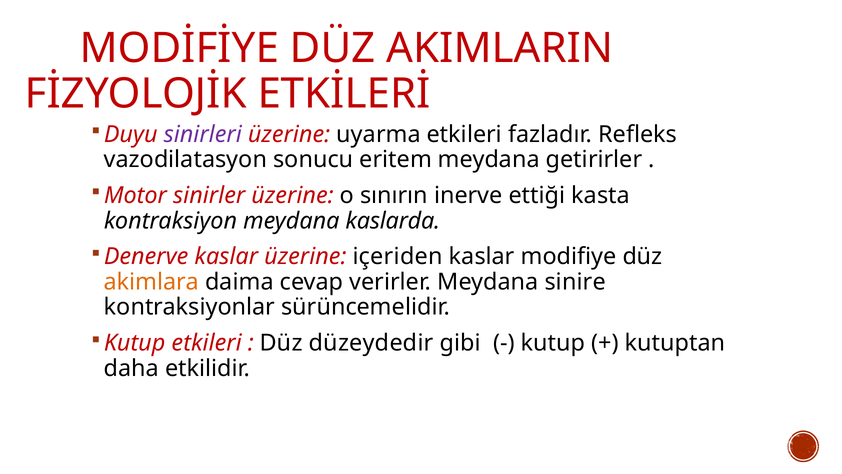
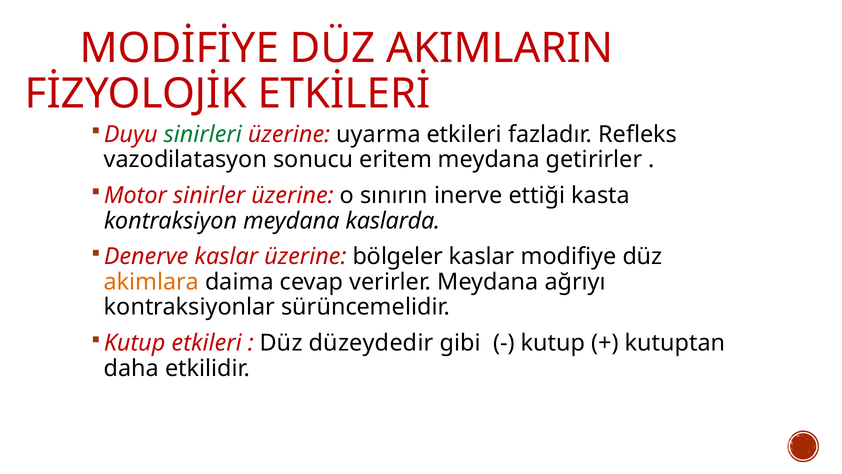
sinirleri colour: purple -> green
içeriden: içeriden -> bölgeler
sinire: sinire -> ağrıyı
